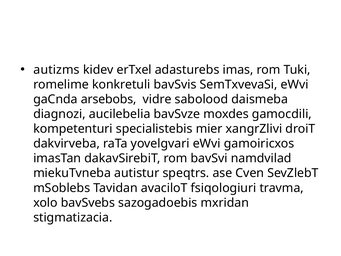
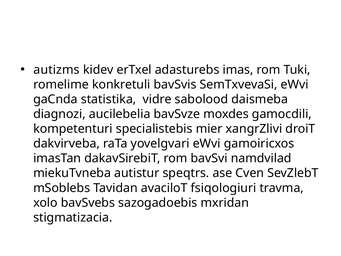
arsebobs: arsebobs -> statistika
